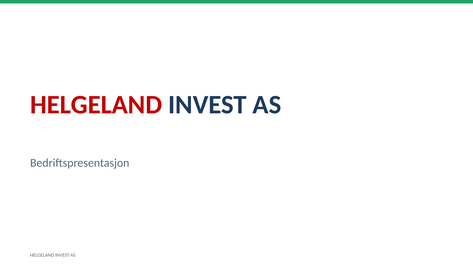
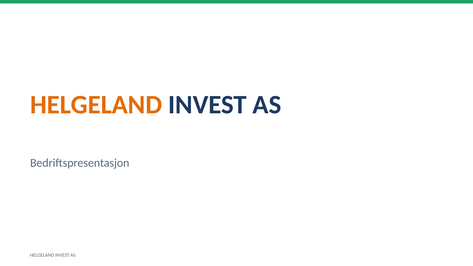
HELGELAND at (96, 105) colour: red -> orange
